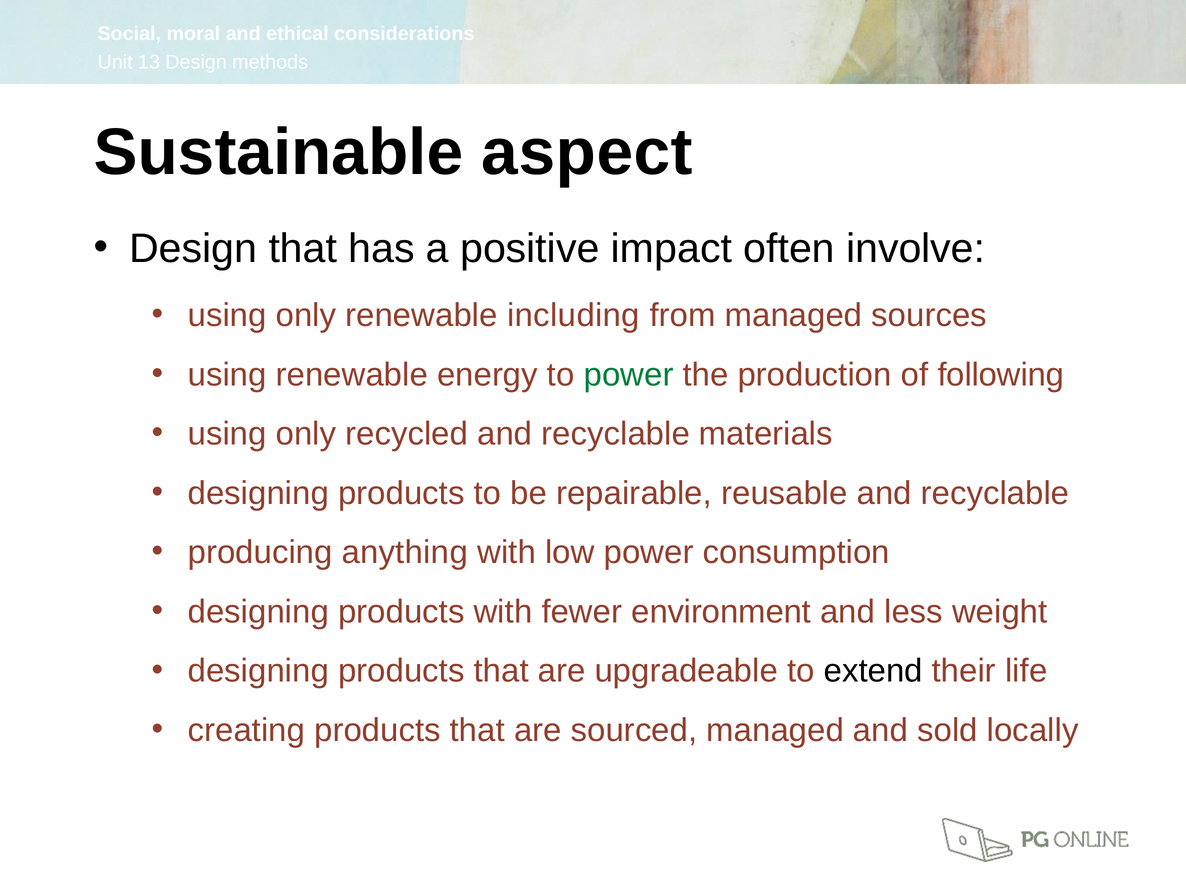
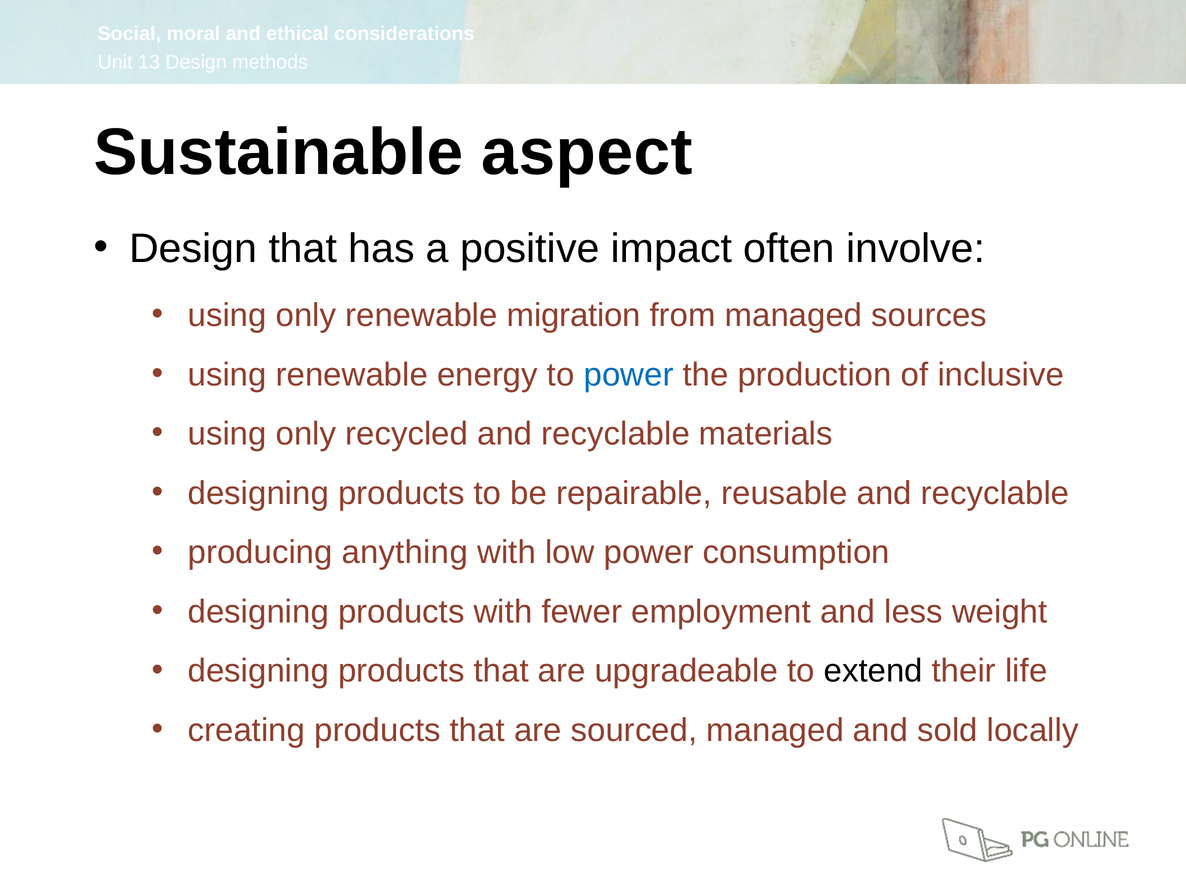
including: including -> migration
power at (629, 375) colour: green -> blue
following: following -> inclusive
environment: environment -> employment
